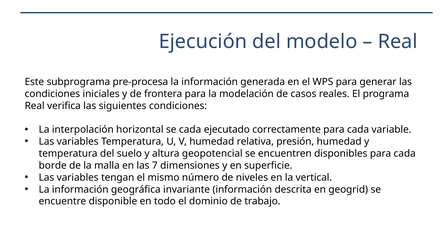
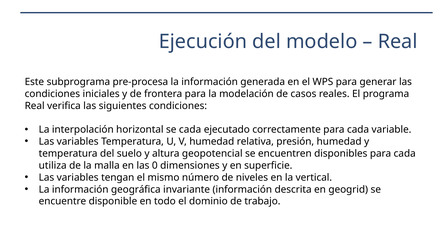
borde: borde -> utiliza
7: 7 -> 0
